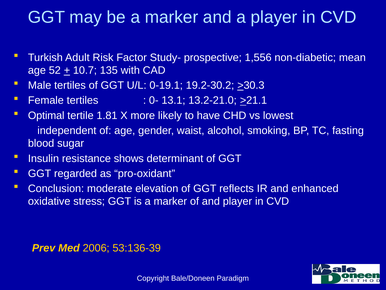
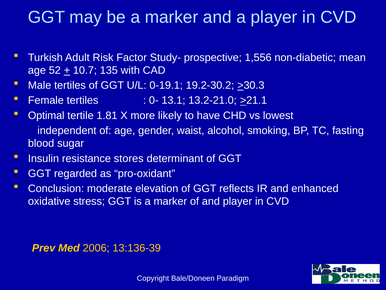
shows: shows -> stores
53:136-39: 53:136-39 -> 13:136-39
